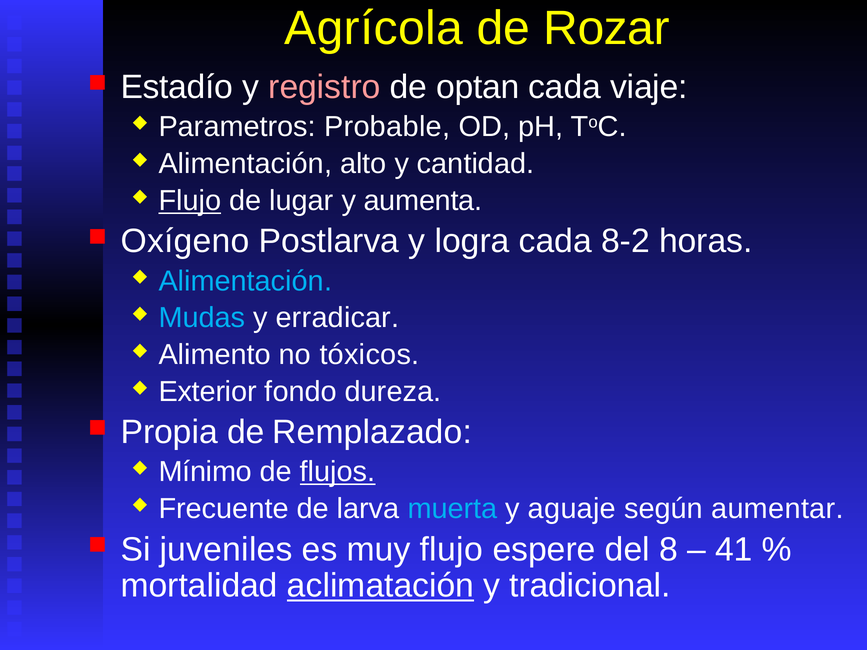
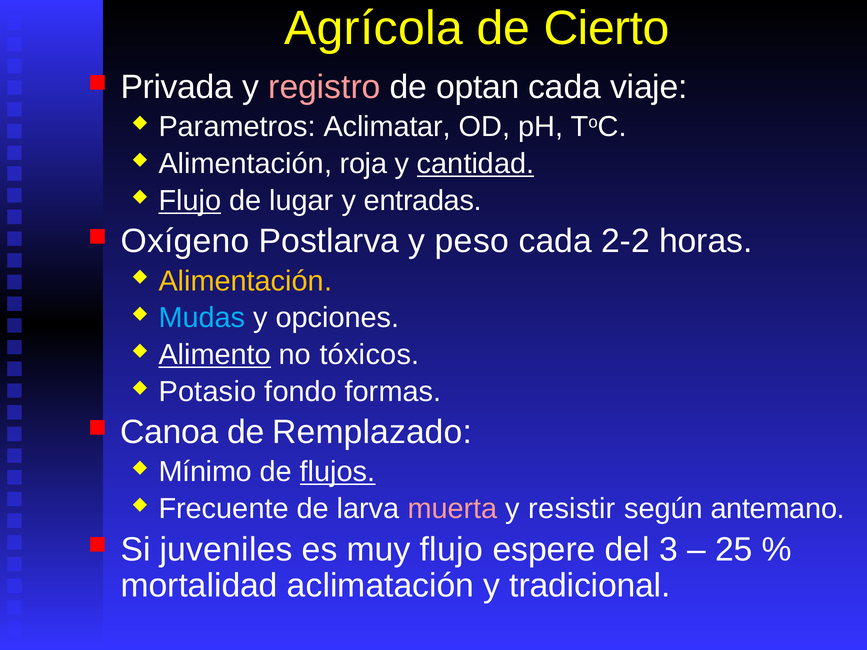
Rozar: Rozar -> Cierto
Estadío: Estadío -> Privada
Probable: Probable -> Aclimatar
alto: alto -> roja
cantidad underline: none -> present
aumenta: aumenta -> entradas
logra: logra -> peso
8-2: 8-2 -> 2-2
Alimentación at (245, 281) colour: light blue -> yellow
erradicar: erradicar -> opciones
Alimento underline: none -> present
Exterior: Exterior -> Potasio
dureza: dureza -> formas
Propia: Propia -> Canoa
muerta colour: light blue -> pink
aguaje: aguaje -> resistir
aumentar: aumentar -> antemano
8: 8 -> 3
41: 41 -> 25
aclimatación underline: present -> none
